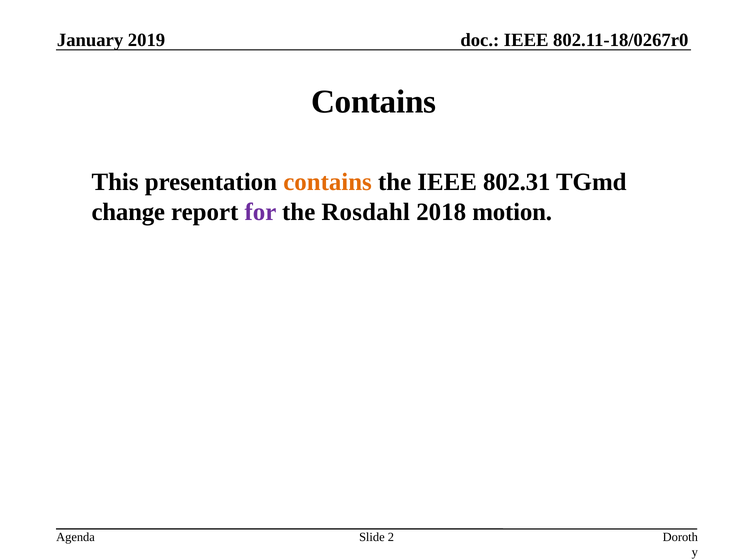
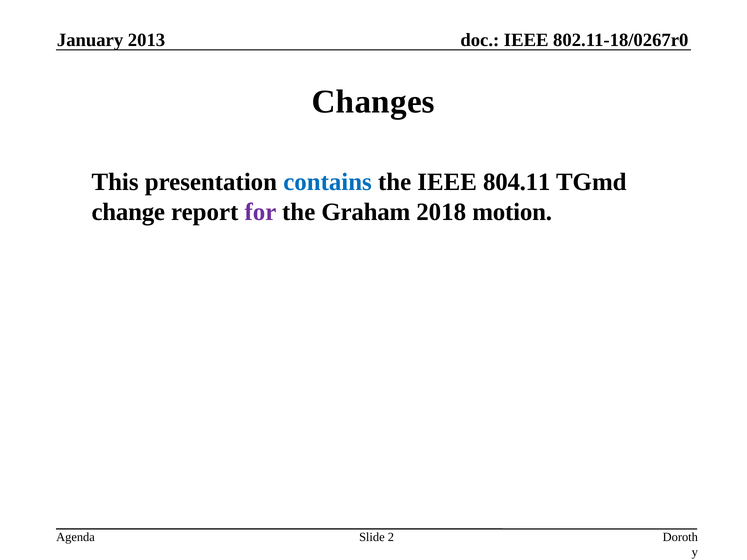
2019: 2019 -> 2013
Contains at (374, 102): Contains -> Changes
contains at (328, 182) colour: orange -> blue
802.31: 802.31 -> 804.11
Rosdahl: Rosdahl -> Graham
